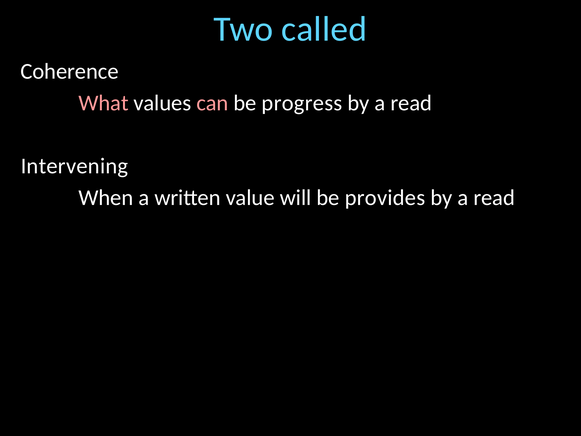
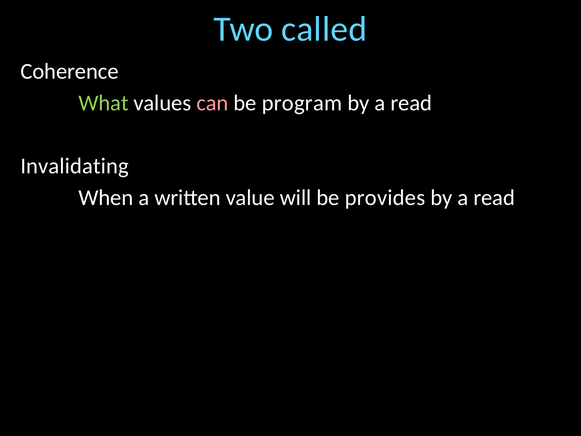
What colour: pink -> light green
progress: progress -> program
Intervening: Intervening -> Invalidating
